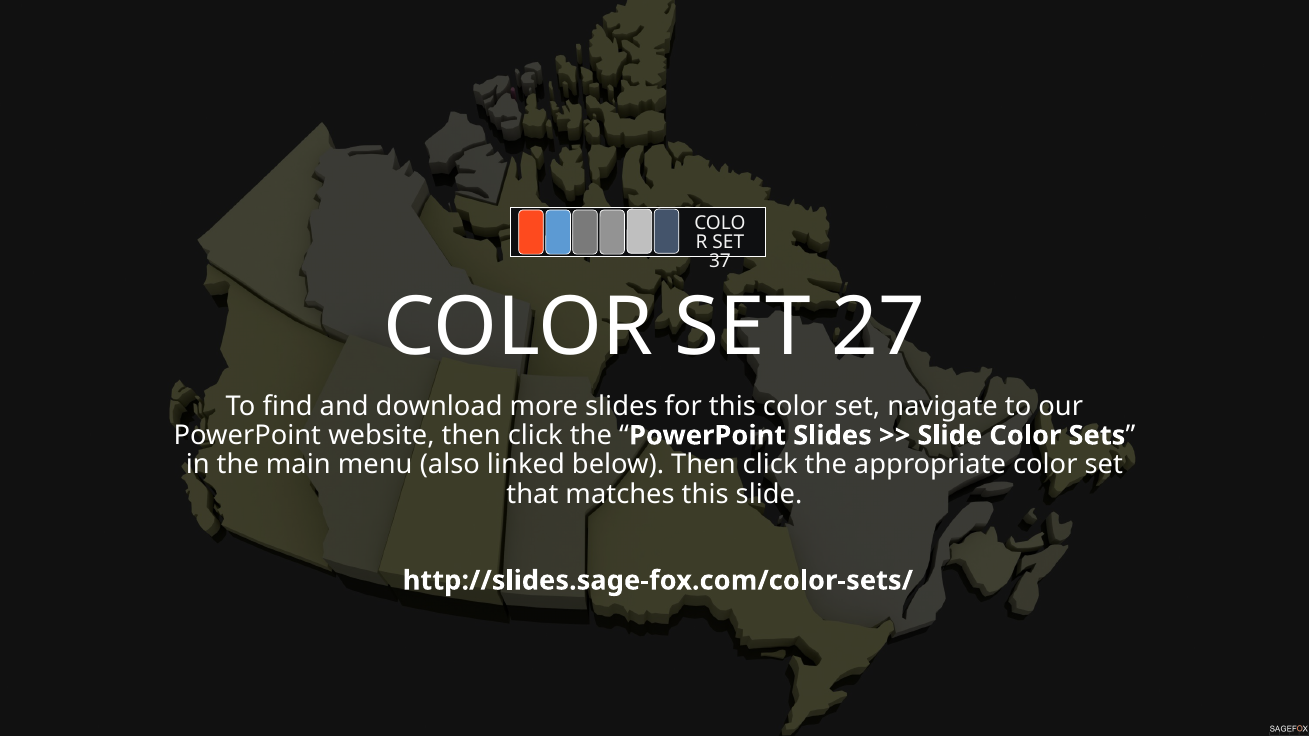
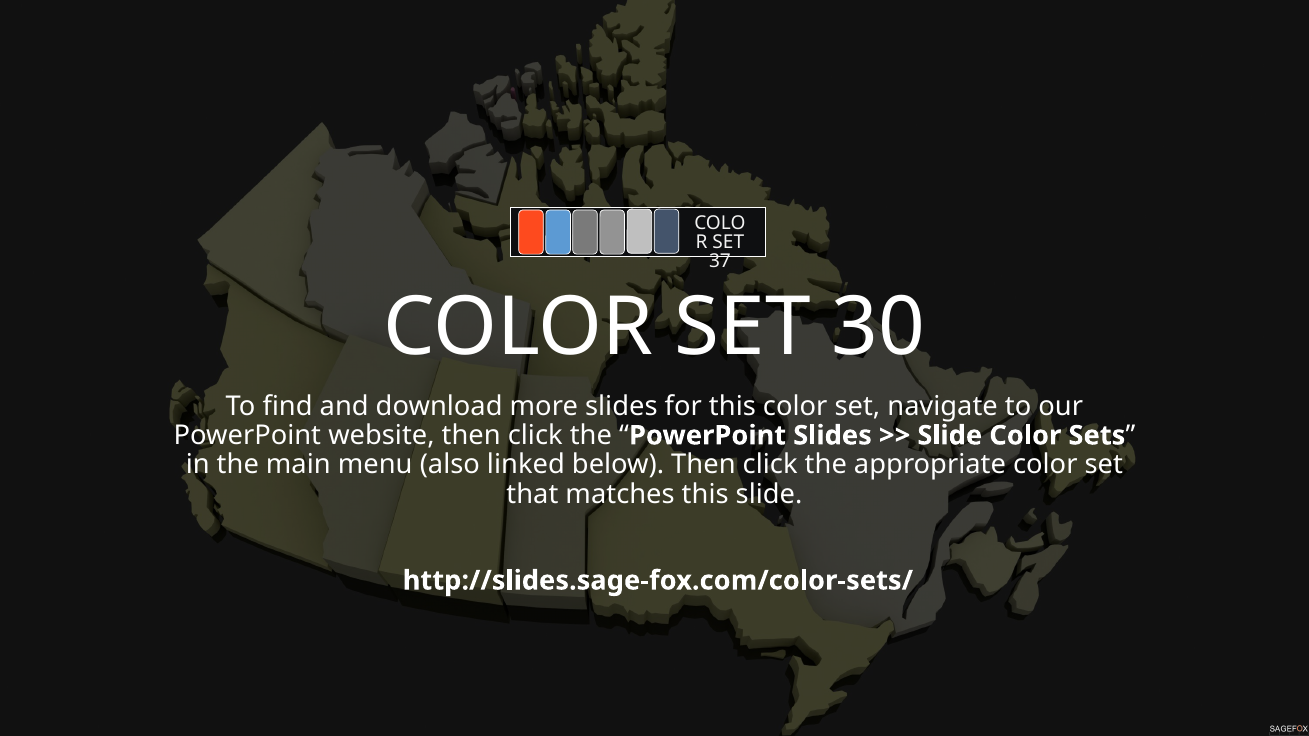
27: 27 -> 30
